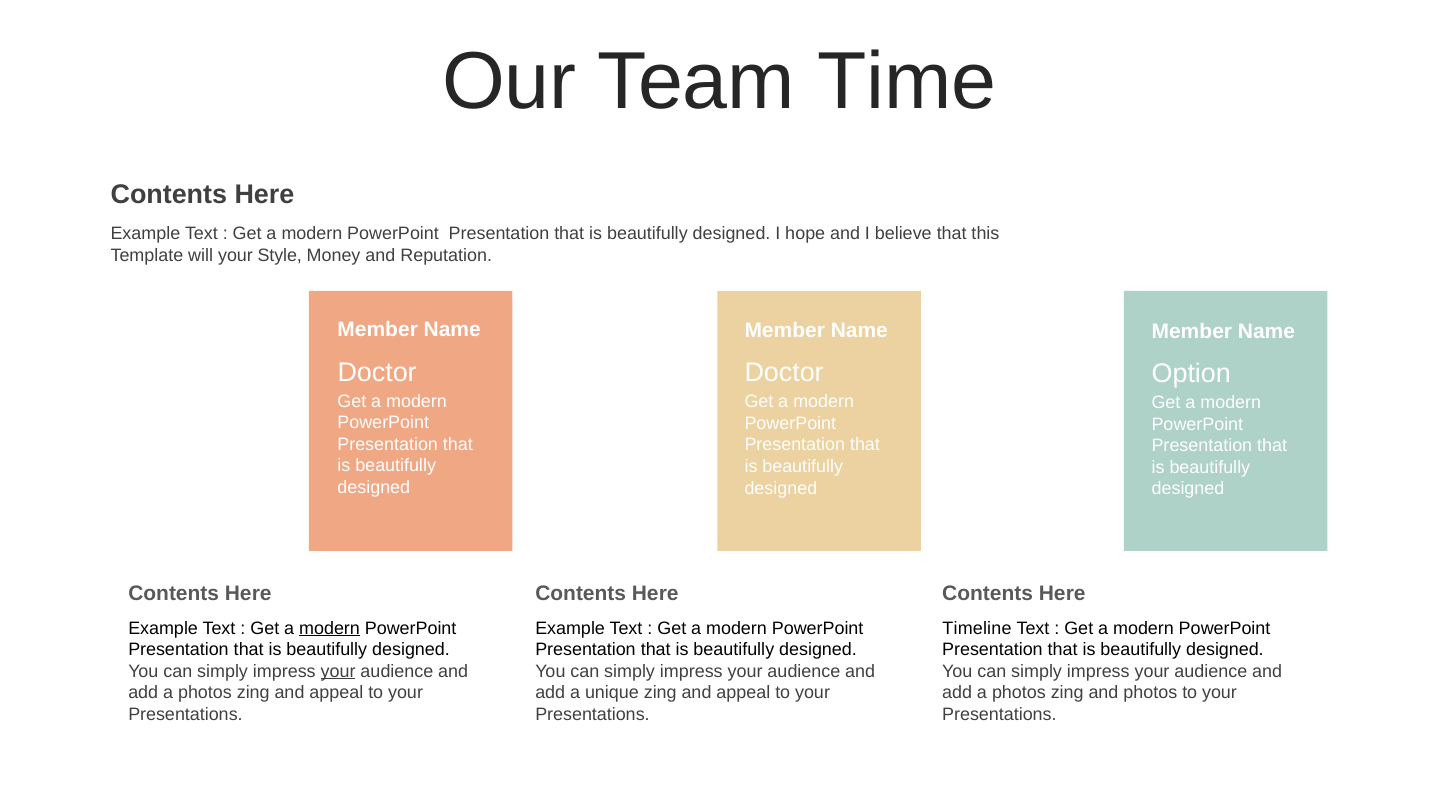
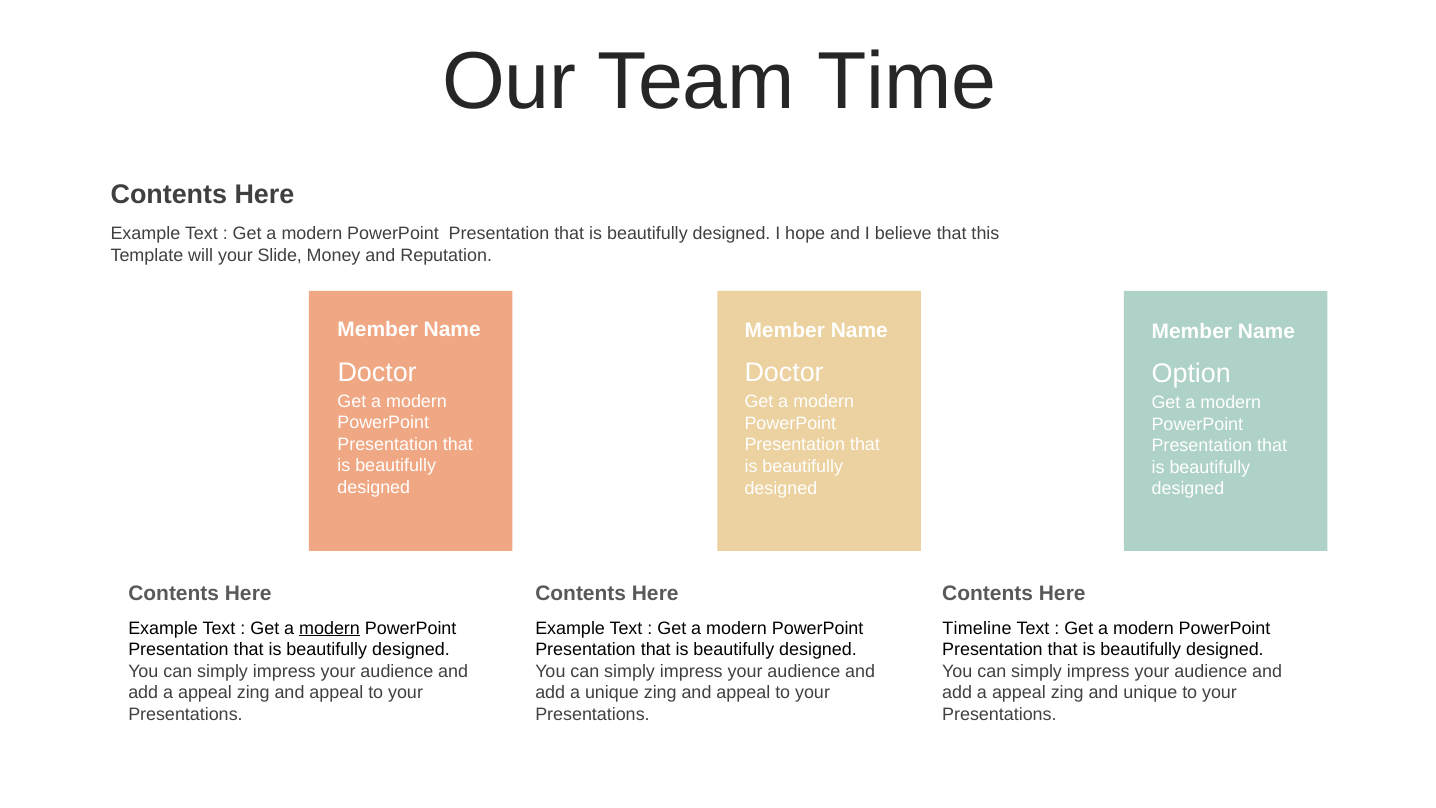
Style: Style -> Slide
your at (338, 671) underline: present -> none
photos at (205, 693): photos -> appeal
photos at (1019, 693): photos -> appeal
and photos: photos -> unique
